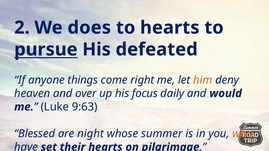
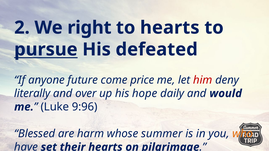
does: does -> right
things: things -> future
right: right -> price
him colour: orange -> red
heaven: heaven -> literally
focus: focus -> hope
9:63: 9:63 -> 9:96
night: night -> harm
